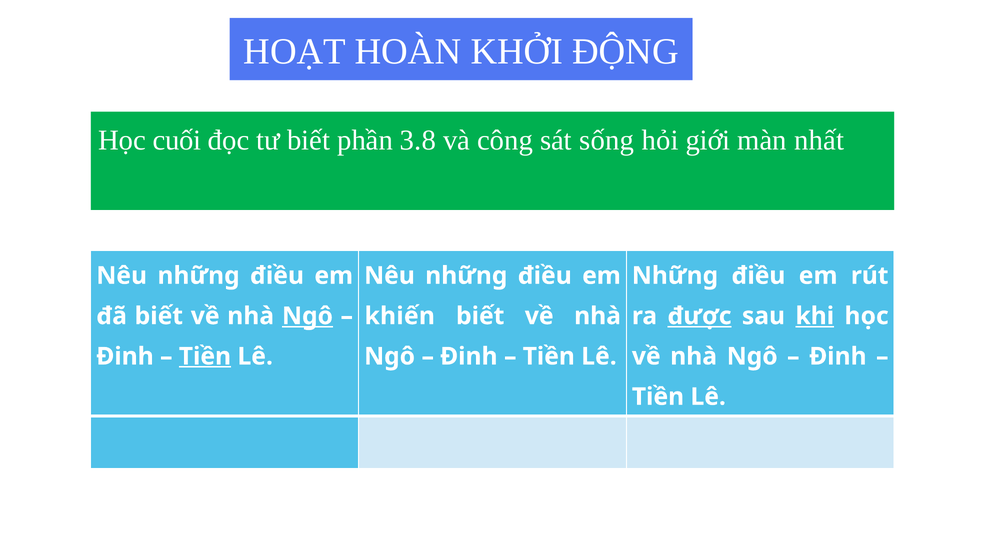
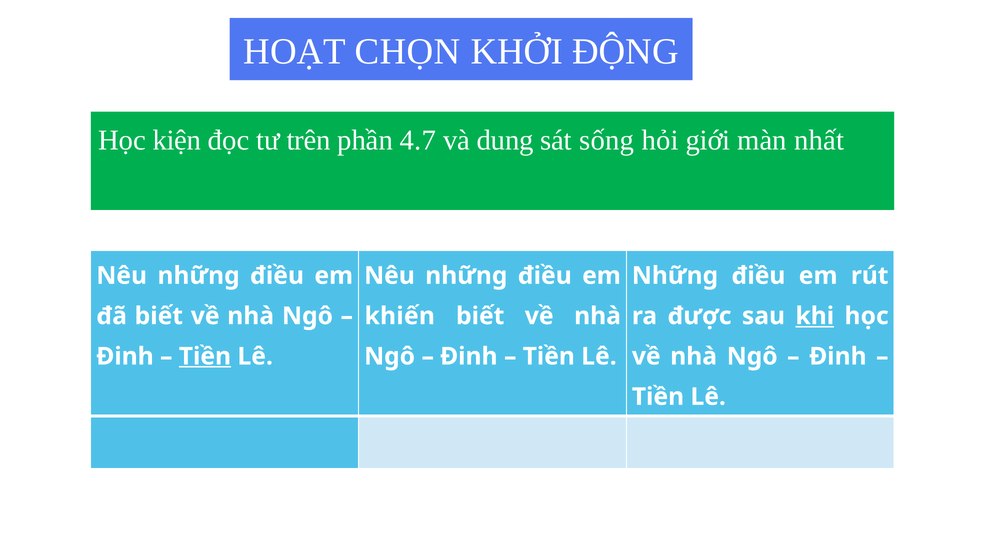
HOÀN: HOÀN -> CHỌN
cuối: cuối -> kiện
tư biết: biết -> trên
3.8: 3.8 -> 4.7
công: công -> dung
Ngô at (307, 316) underline: present -> none
được underline: present -> none
